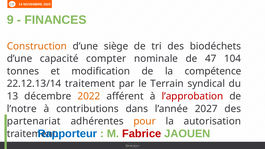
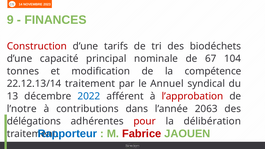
Construction colour: orange -> red
siège: siège -> tarifs
compter: compter -> principal
47: 47 -> 67
Terrain: Terrain -> Annuel
2022 colour: orange -> blue
2027: 2027 -> 2063
partenariat: partenariat -> délégations
pour colour: orange -> red
autorisation: autorisation -> délibération
